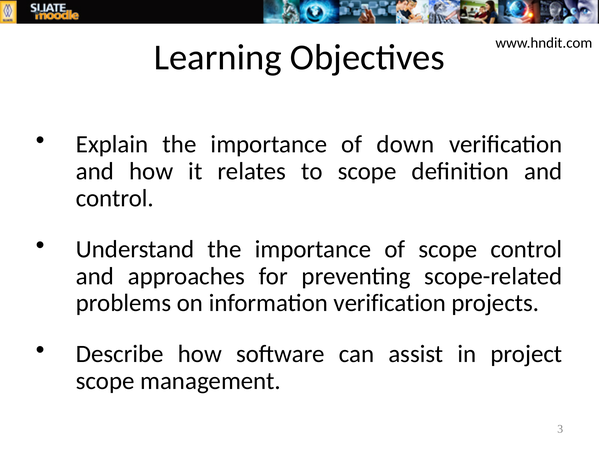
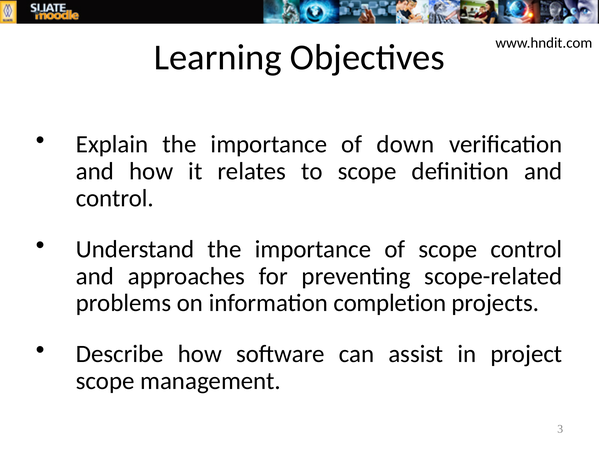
information verification: verification -> completion
